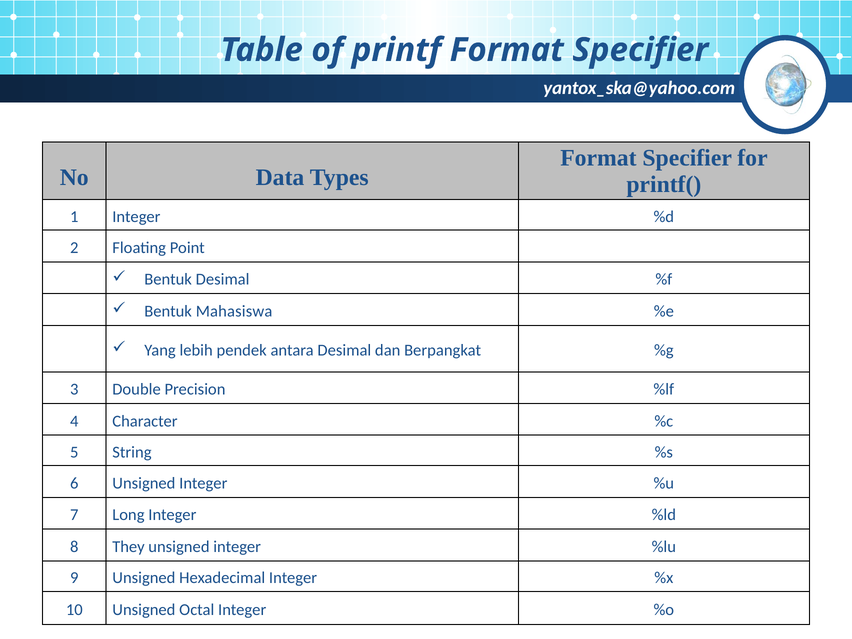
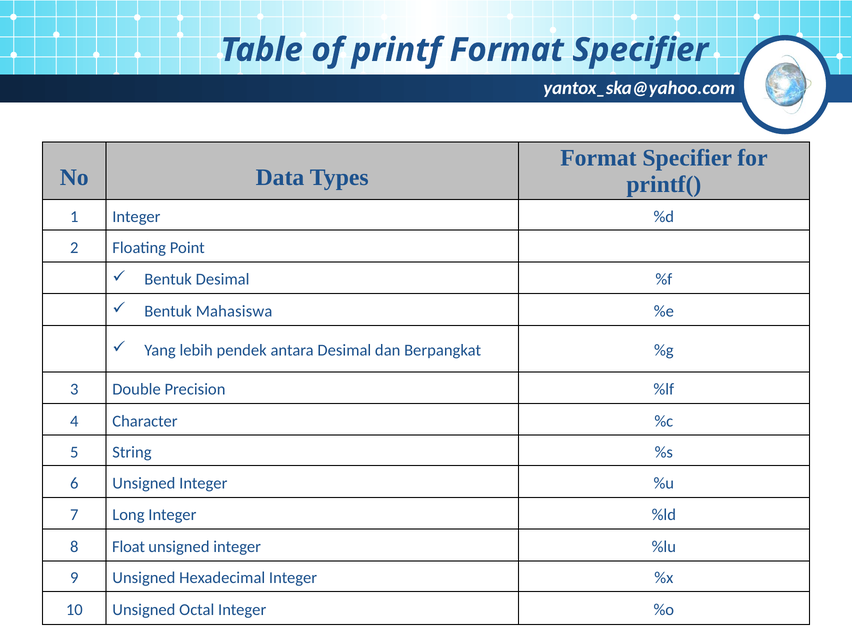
They: They -> Float
